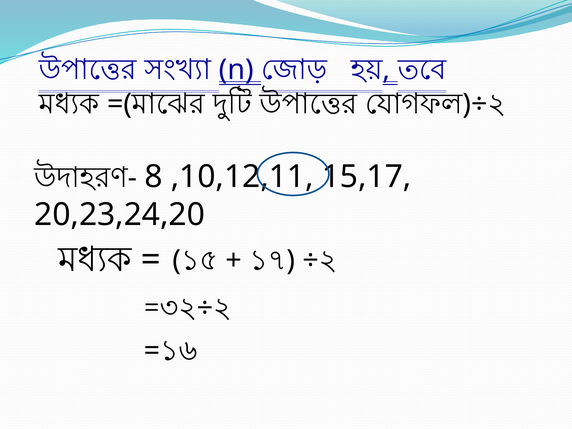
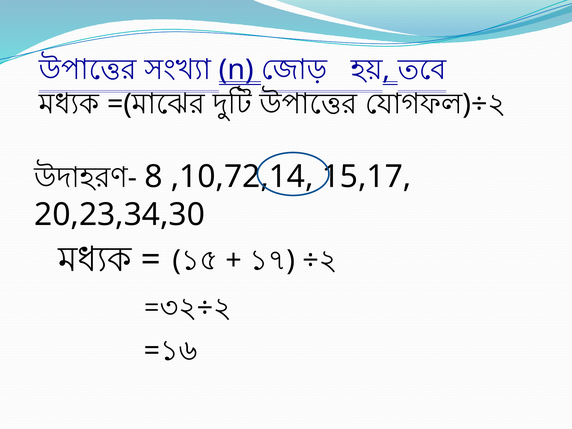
,10,12,11: ,10,12,11 -> ,10,72,14
20,23,24,20: 20,23,24,20 -> 20,23,34,30
